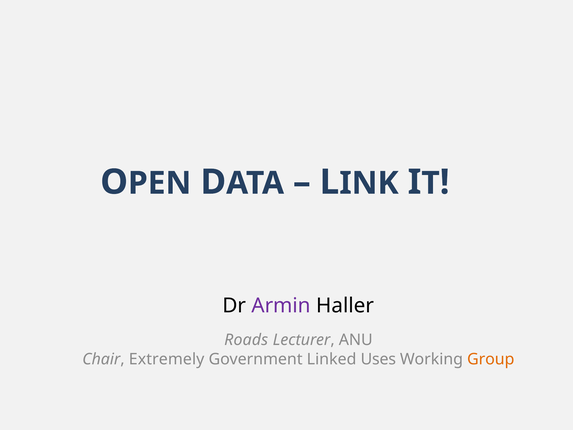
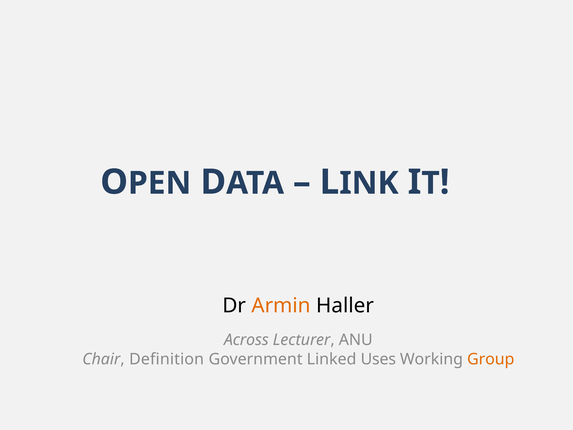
Armin colour: purple -> orange
Roads: Roads -> Across
Extremely: Extremely -> Definition
